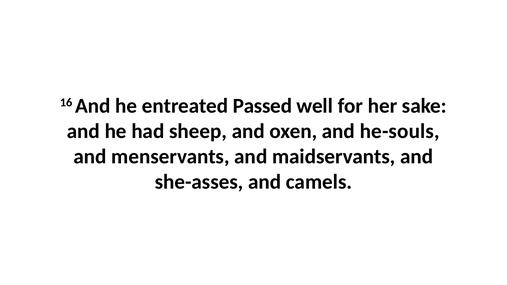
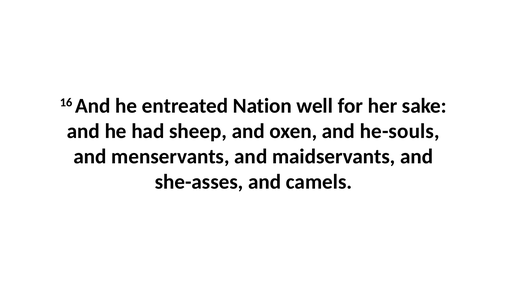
Passed: Passed -> Nation
